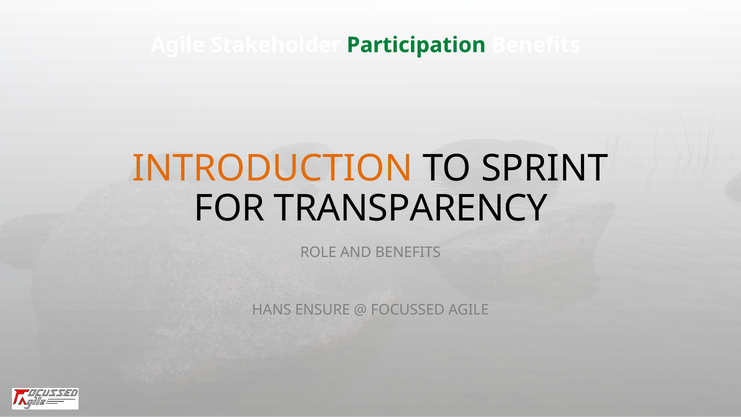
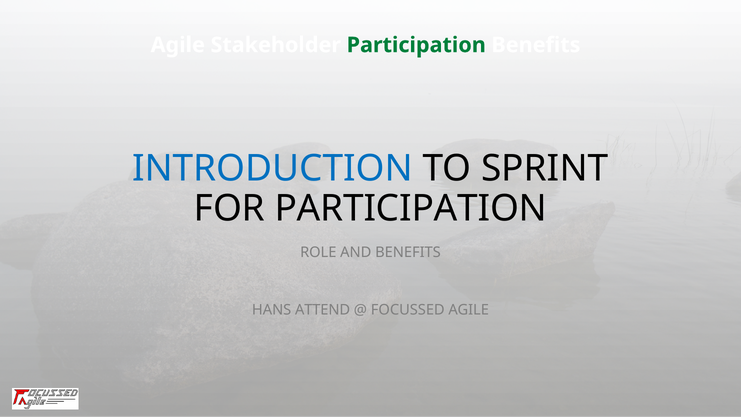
INTRODUCTION colour: orange -> blue
FOR TRANSPARENCY: TRANSPARENCY -> PARTICIPATION
ENSURE: ENSURE -> ATTEND
